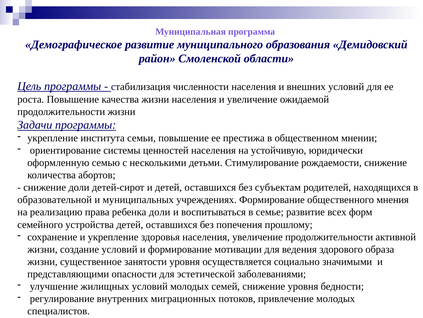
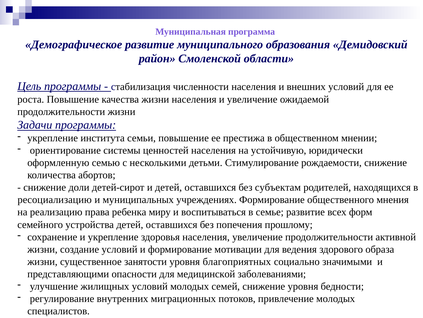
образовательной: образовательной -> ресоциализацию
ребенка доли: доли -> миру
осуществляется: осуществляется -> благоприятных
эстетической: эстетической -> медицинской
